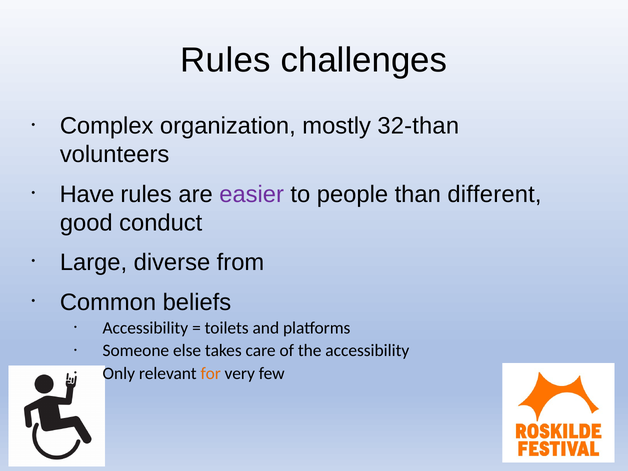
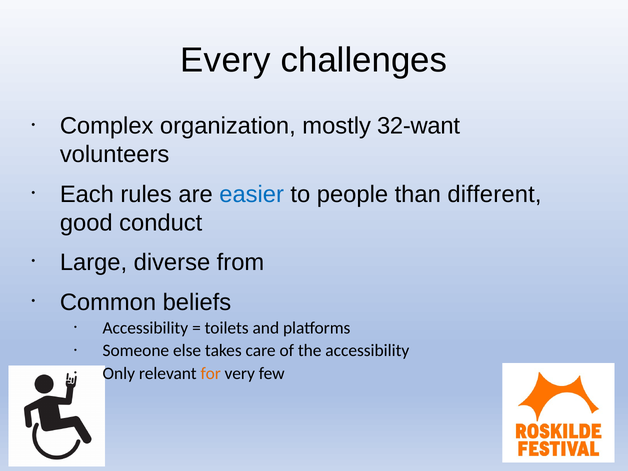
Rules at (226, 61): Rules -> Every
32-than: 32-than -> 32-want
Have: Have -> Each
easier colour: purple -> blue
